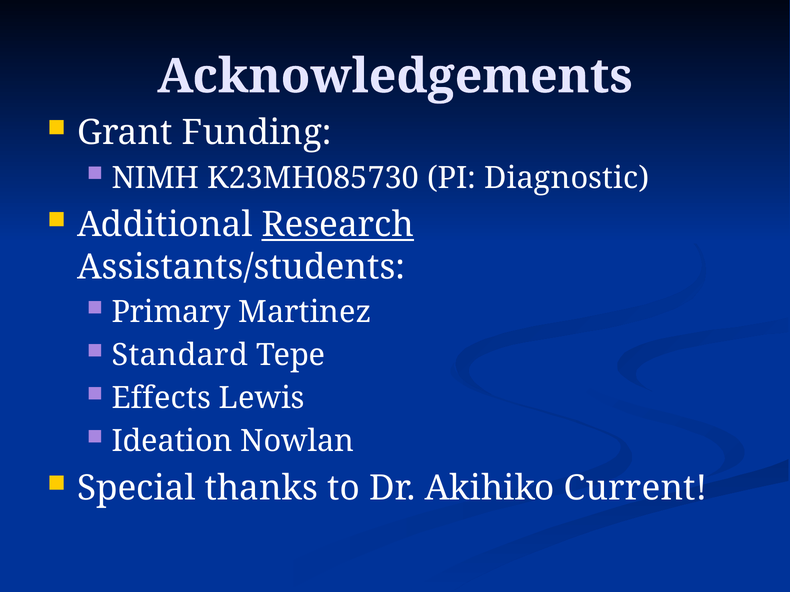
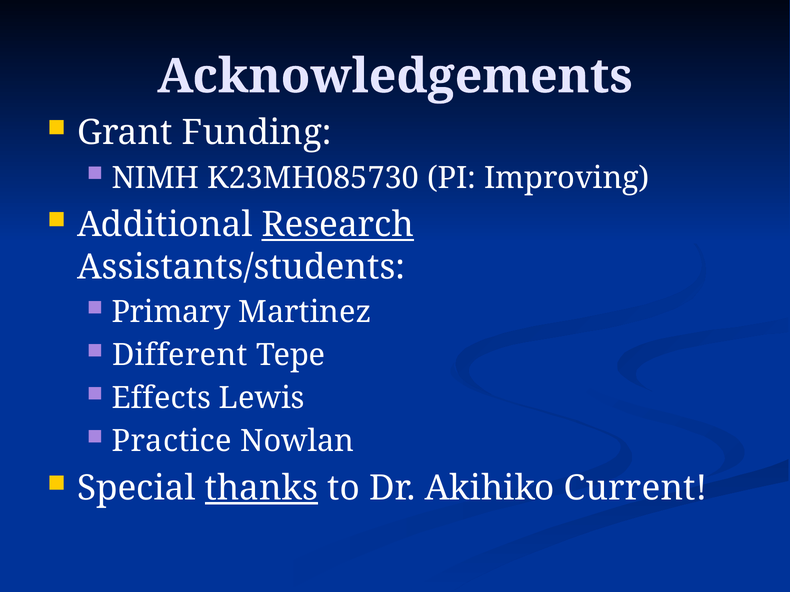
Diagnostic: Diagnostic -> Improving
Standard: Standard -> Different
Ideation: Ideation -> Practice
thanks underline: none -> present
